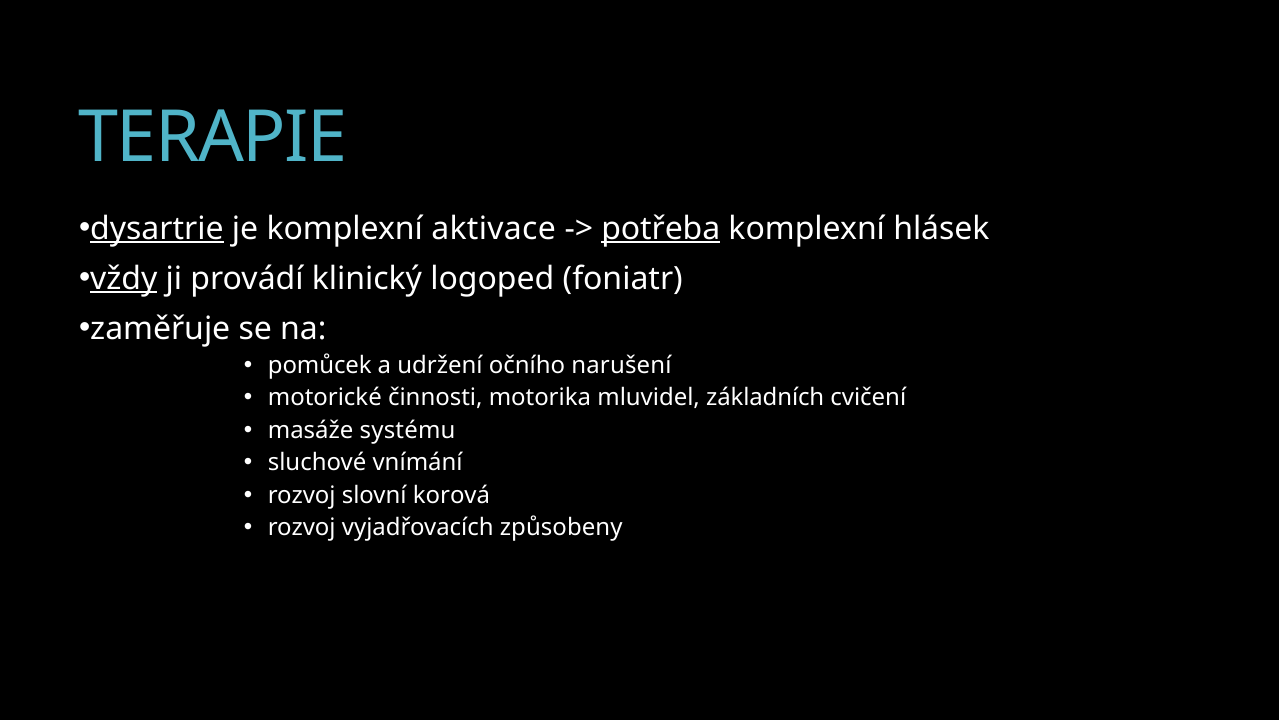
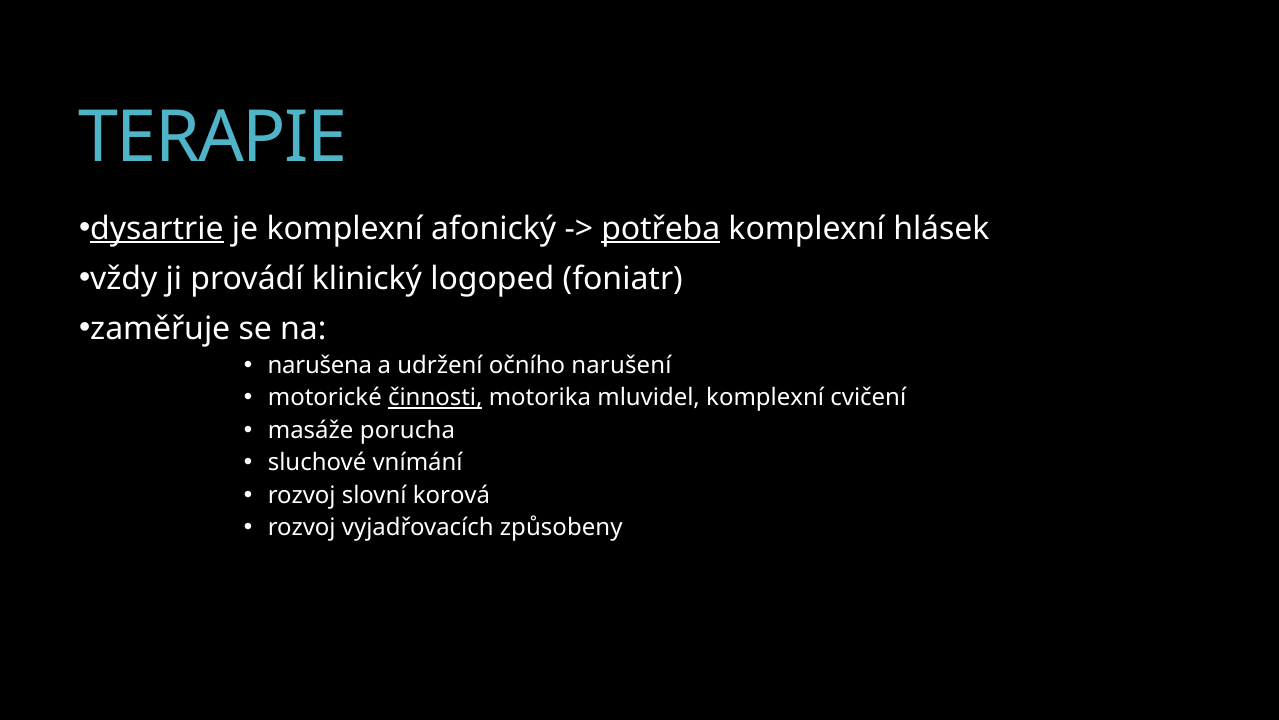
aktivace: aktivace -> afonický
vždy underline: present -> none
pomůcek: pomůcek -> narušena
činnosti underline: none -> present
mluvidel základních: základních -> komplexní
systému: systému -> porucha
